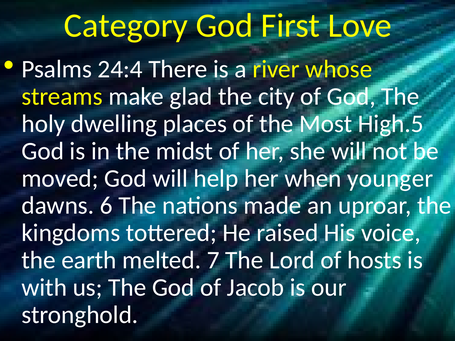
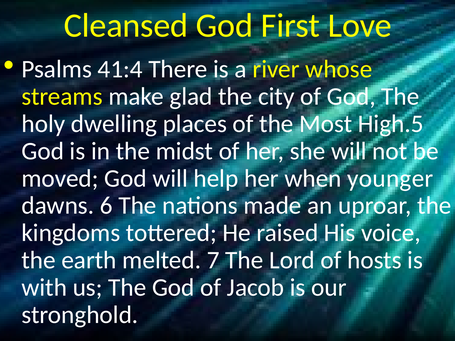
Category: Category -> Cleansed
24:4: 24:4 -> 41:4
